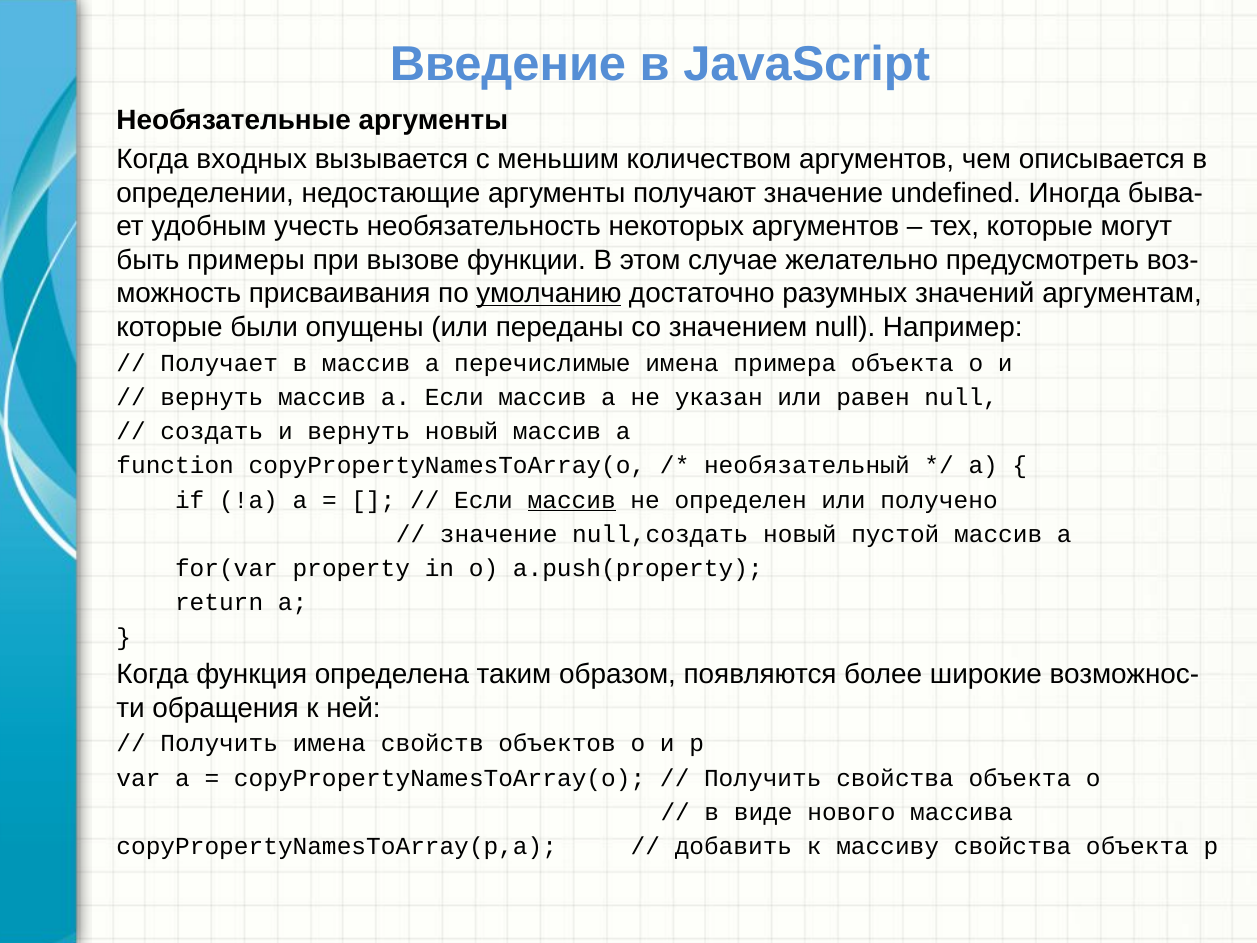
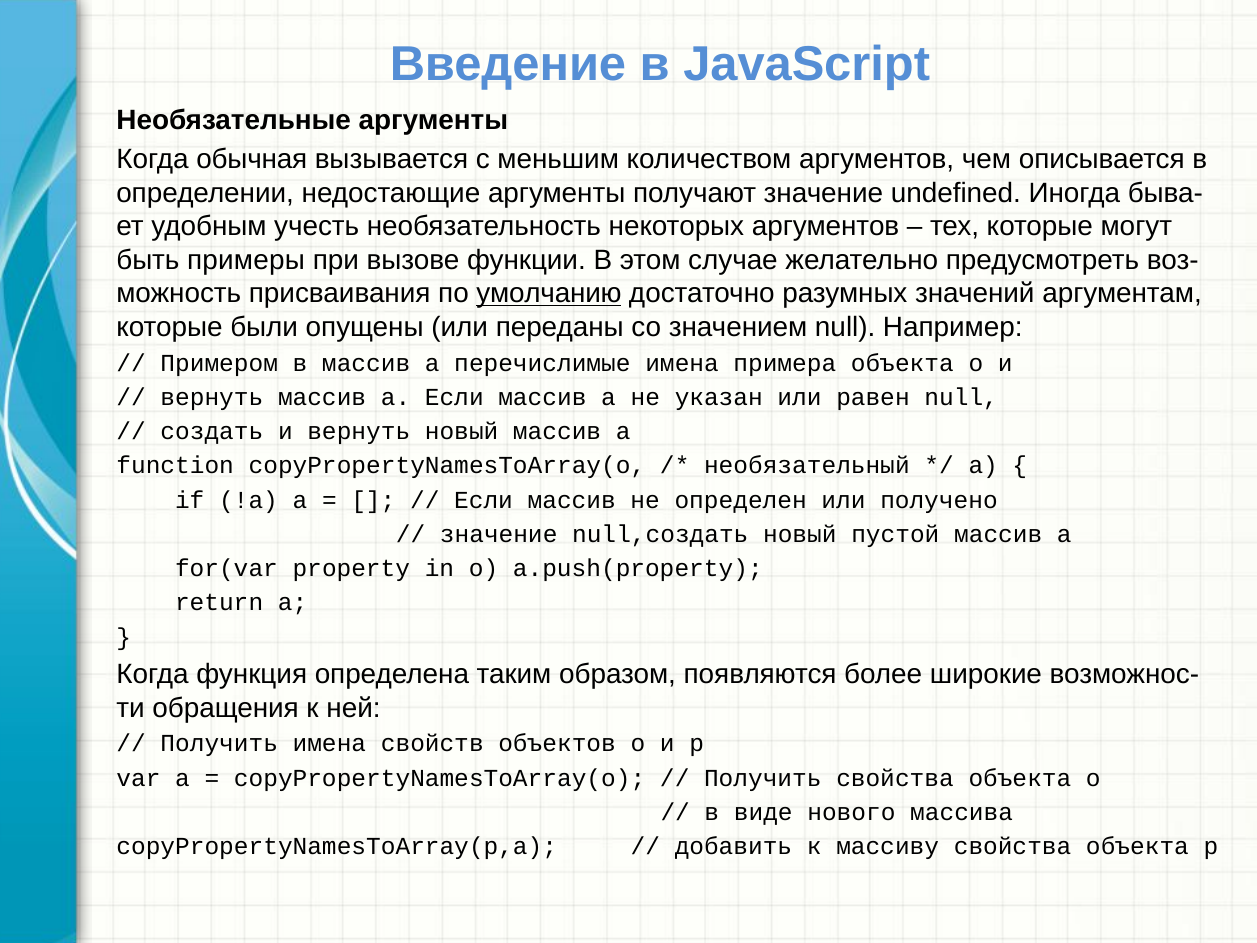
входных: входных -> обычная
Получает: Получает -> Примером
массив at (572, 500) underline: present -> none
